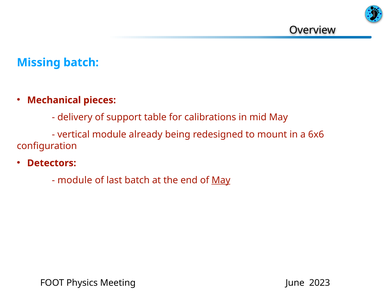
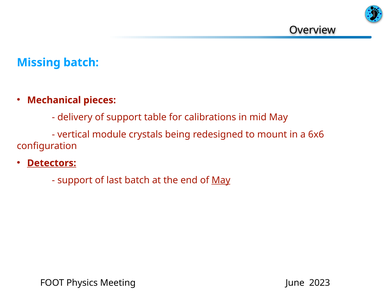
already: already -> crystals
Detectors underline: none -> present
module at (75, 180): module -> support
